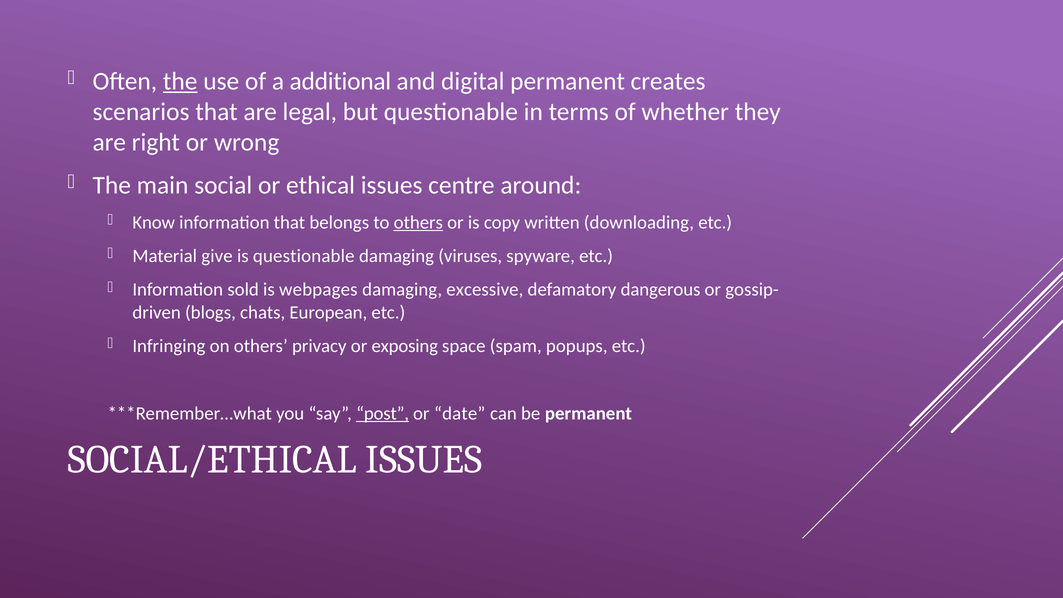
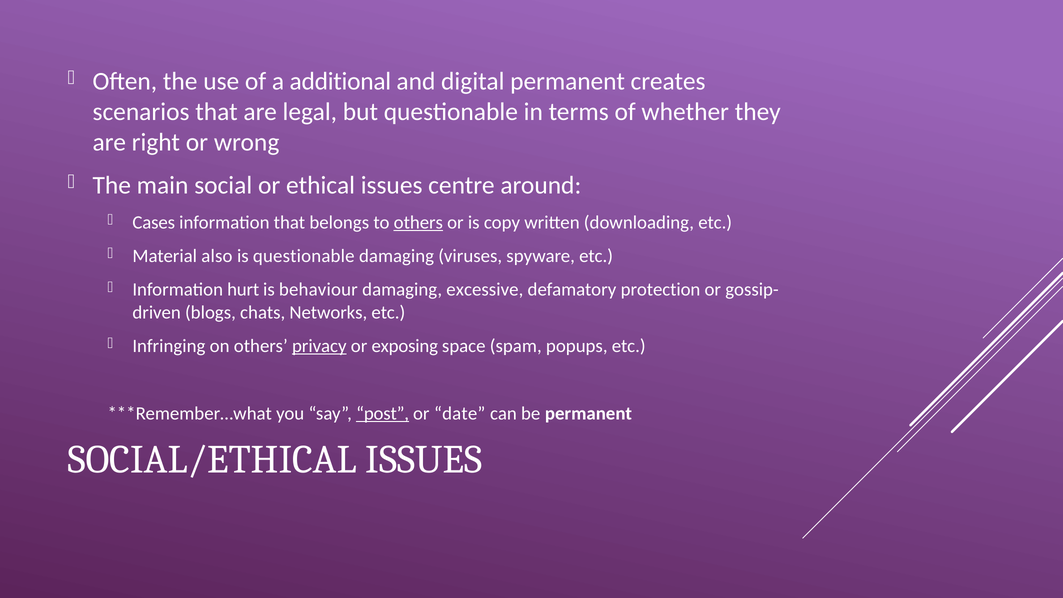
the at (180, 81) underline: present -> none
Know: Know -> Cases
give: give -> also
sold: sold -> hurt
webpages: webpages -> behaviour
dangerous: dangerous -> protection
European: European -> Networks
privacy underline: none -> present
